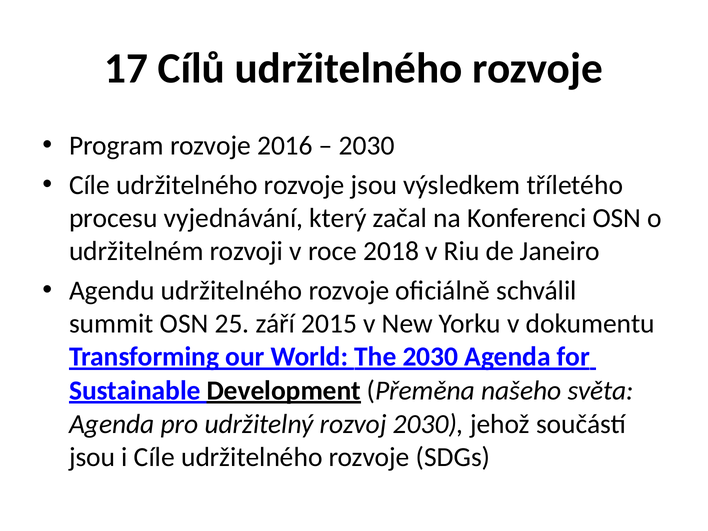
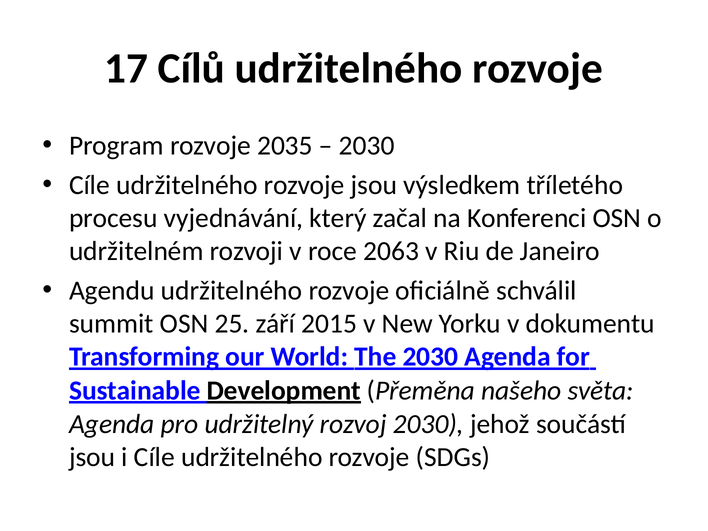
2016: 2016 -> 2035
2018: 2018 -> 2063
